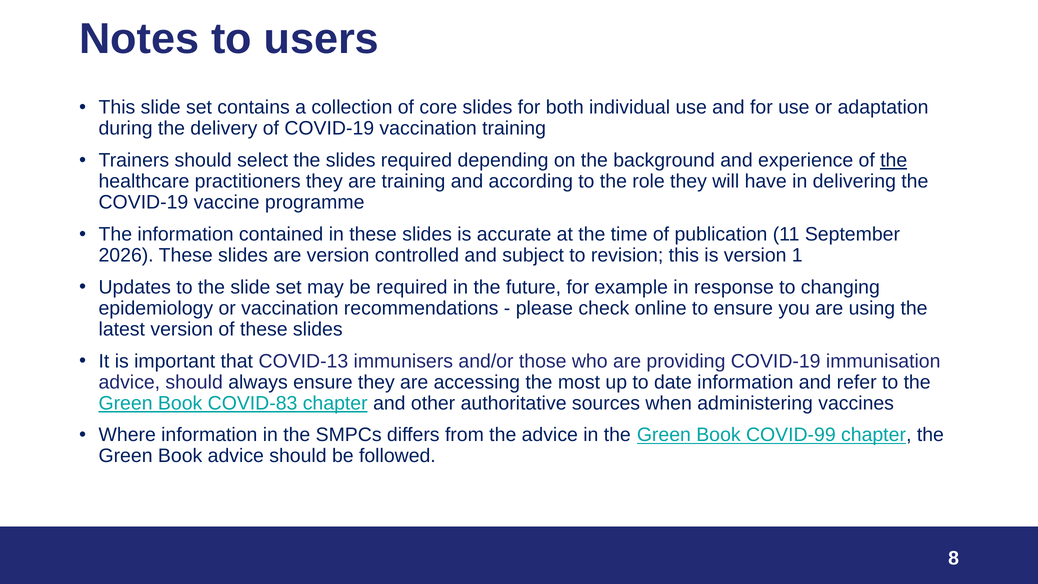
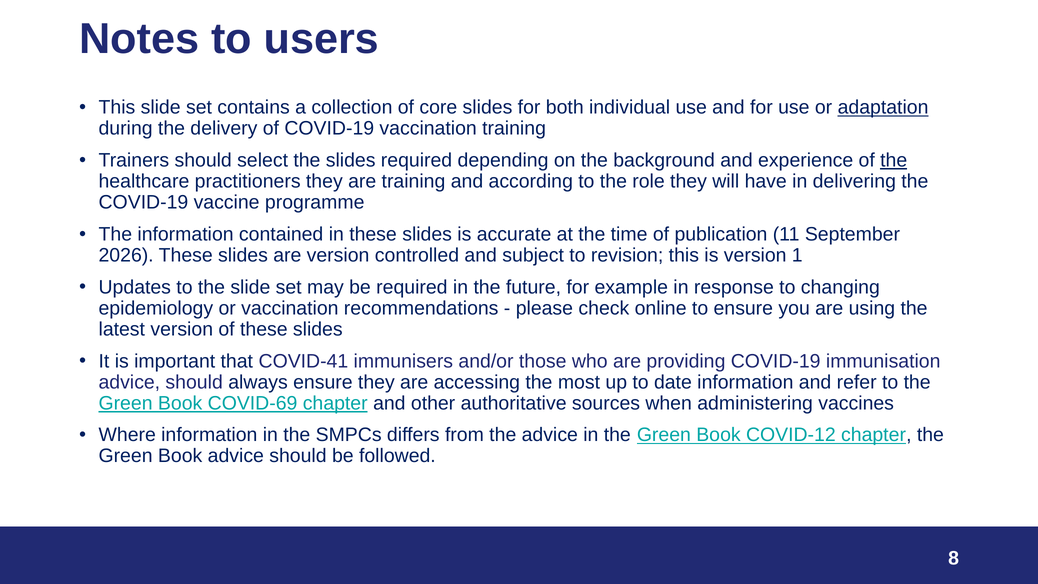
adaptation underline: none -> present
COVID-13: COVID-13 -> COVID-41
COVID-83: COVID-83 -> COVID-69
COVID-99: COVID-99 -> COVID-12
